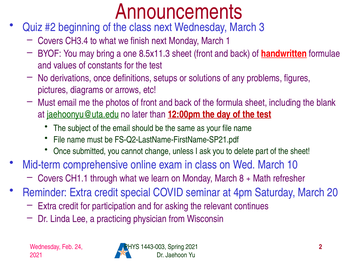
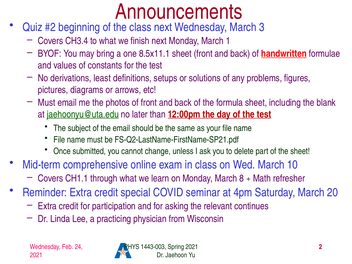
8.5x11.3: 8.5x11.3 -> 8.5x11.1
derivations once: once -> least
